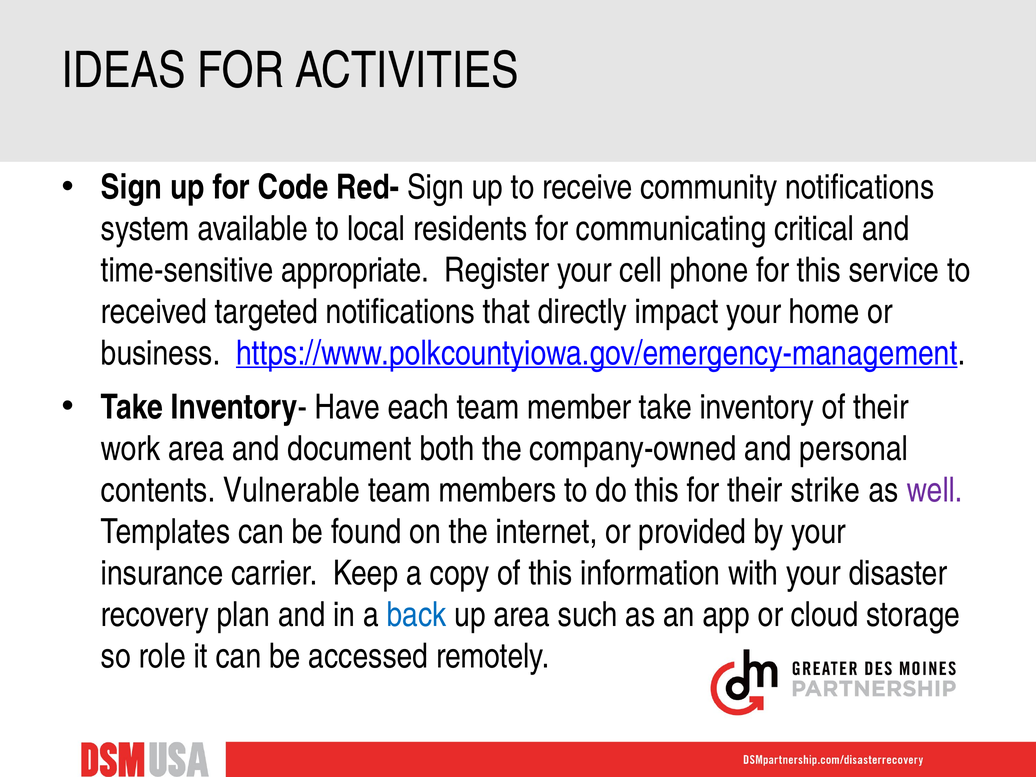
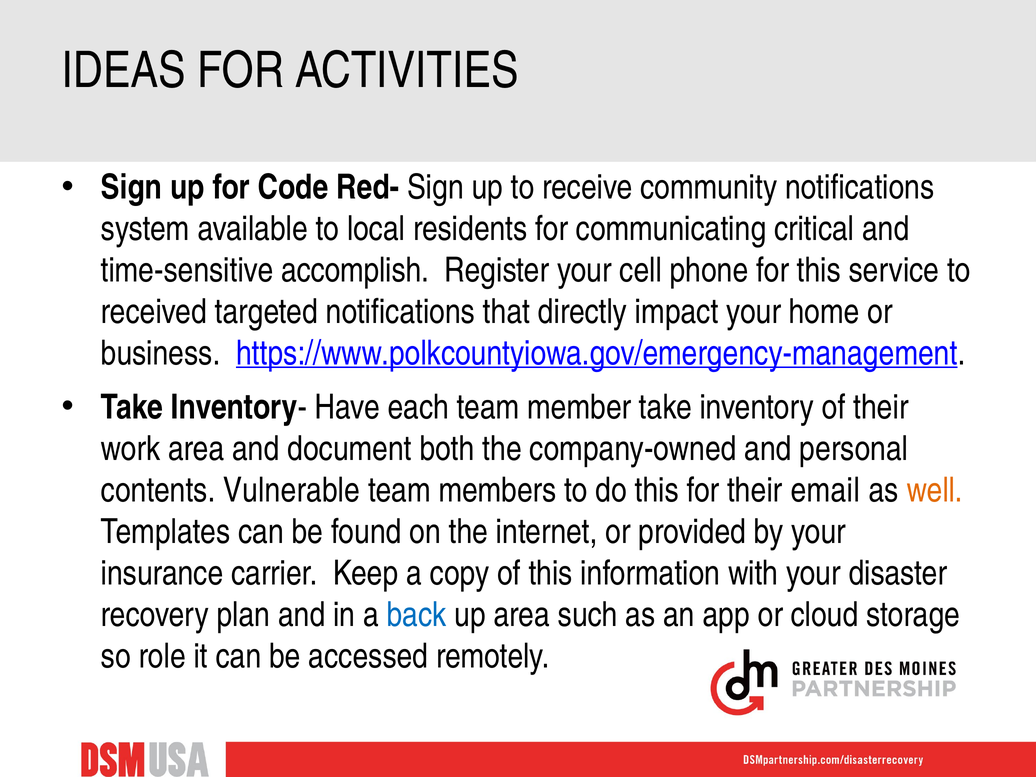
appropriate: appropriate -> accomplish
strike: strike -> email
well colour: purple -> orange
